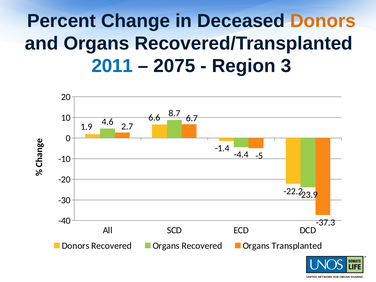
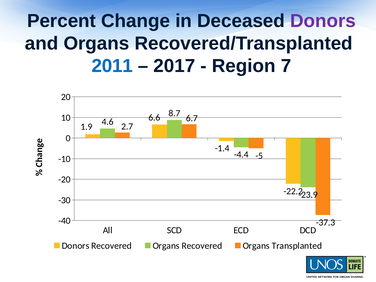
Donors at (323, 21) colour: orange -> purple
2075: 2075 -> 2017
3: 3 -> 7
